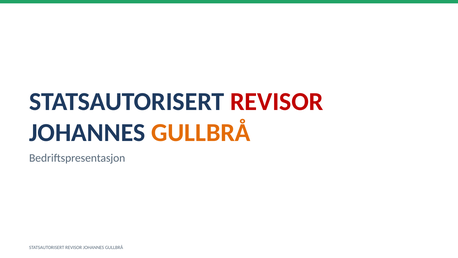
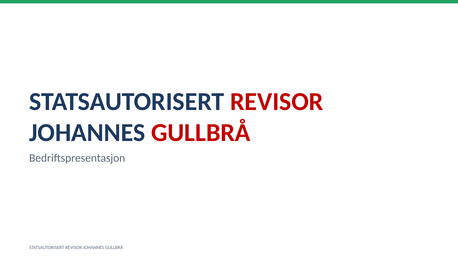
GULLBRÅ at (201, 132) colour: orange -> red
